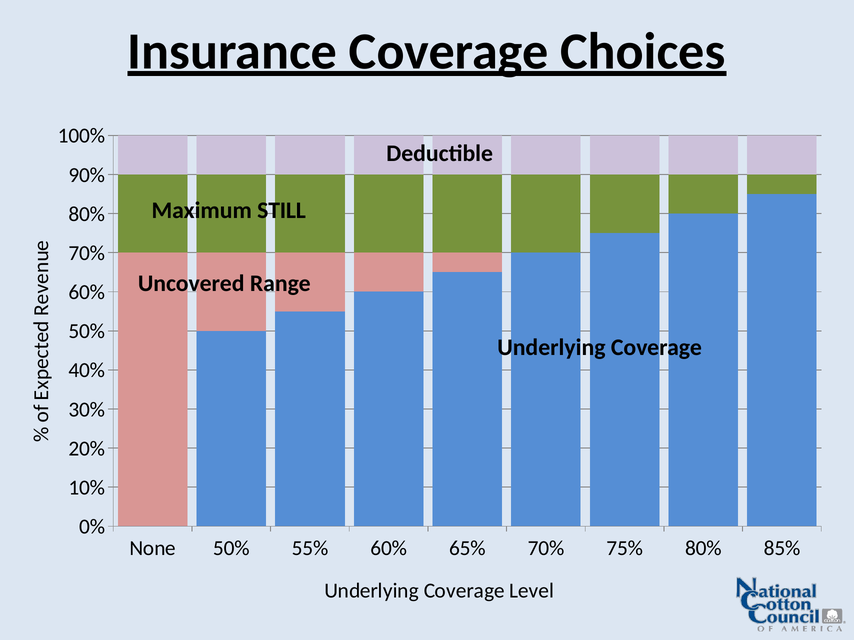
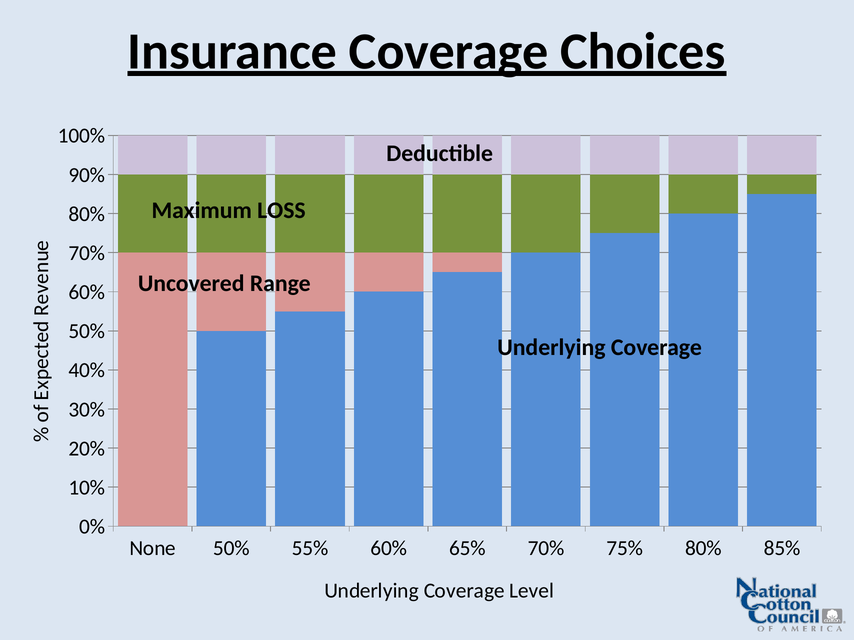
STILL: STILL -> LOSS
